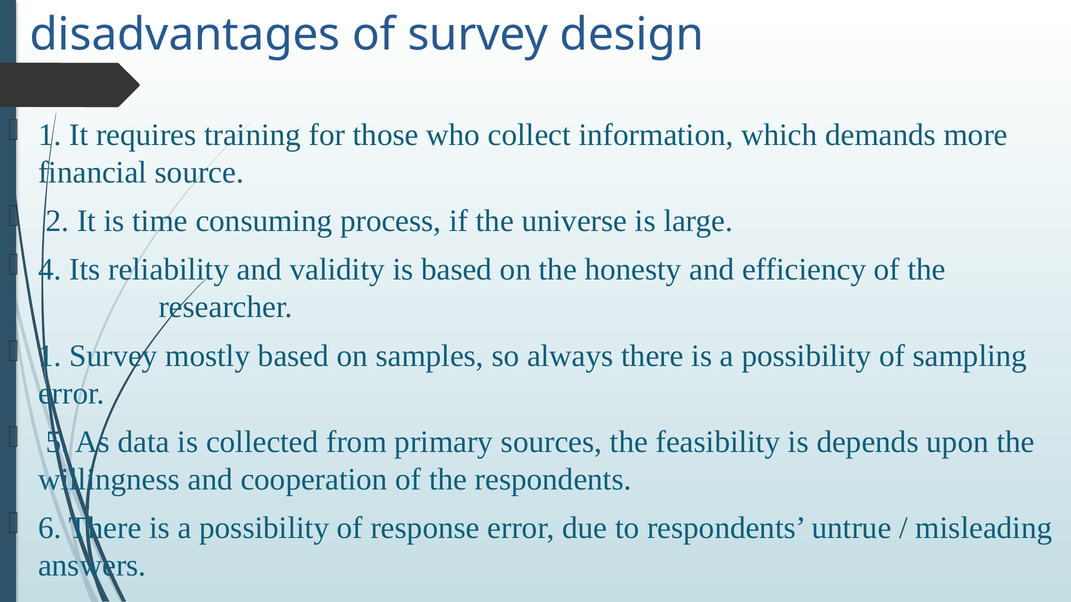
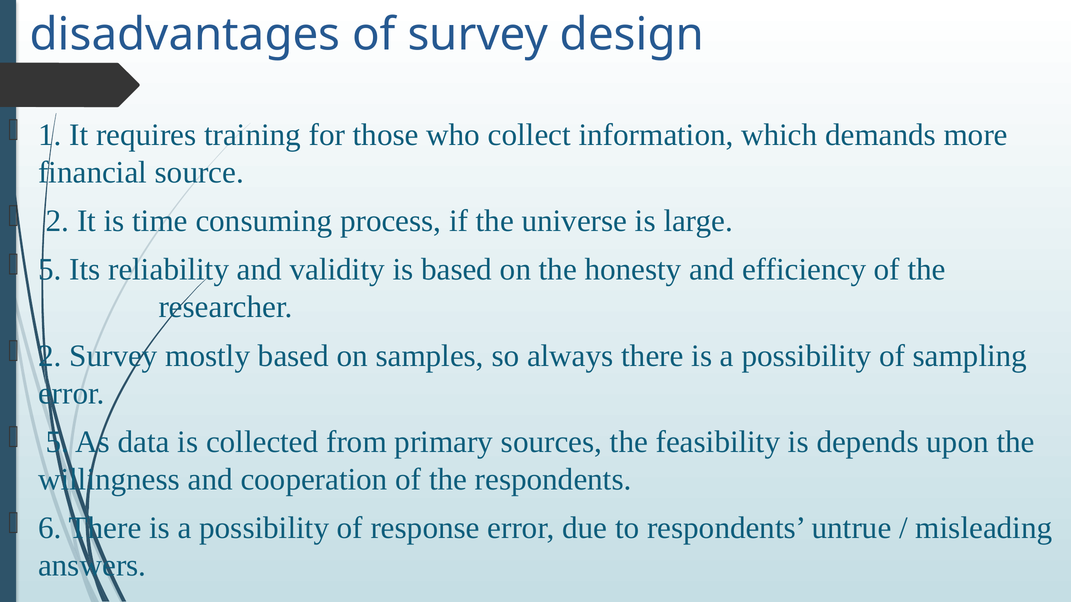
4 at (50, 270): 4 -> 5
1 at (50, 356): 1 -> 2
